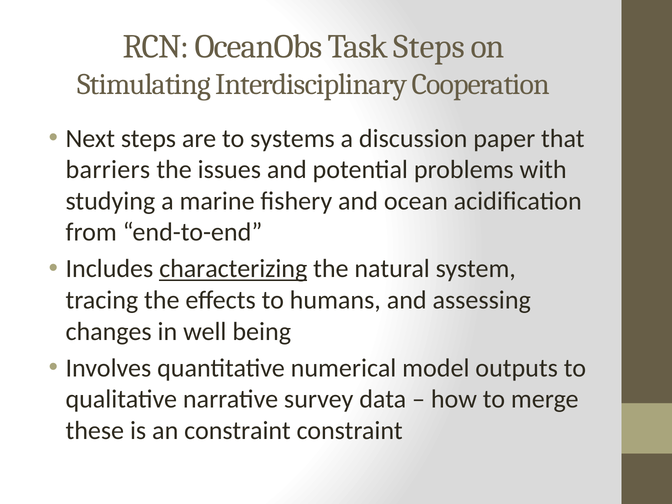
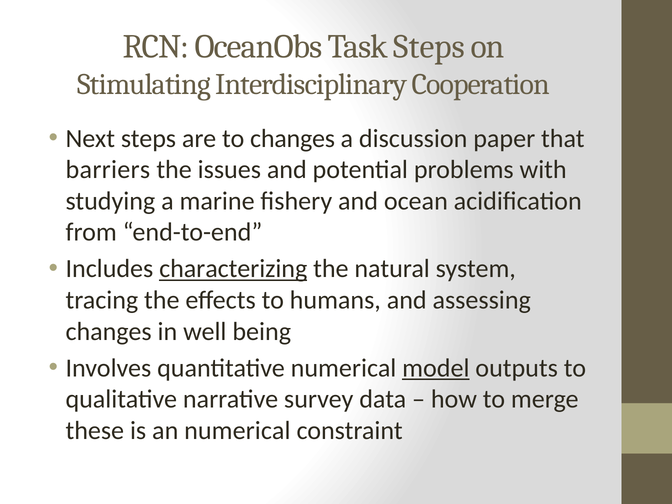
to systems: systems -> changes
model underline: none -> present
an constraint: constraint -> numerical
